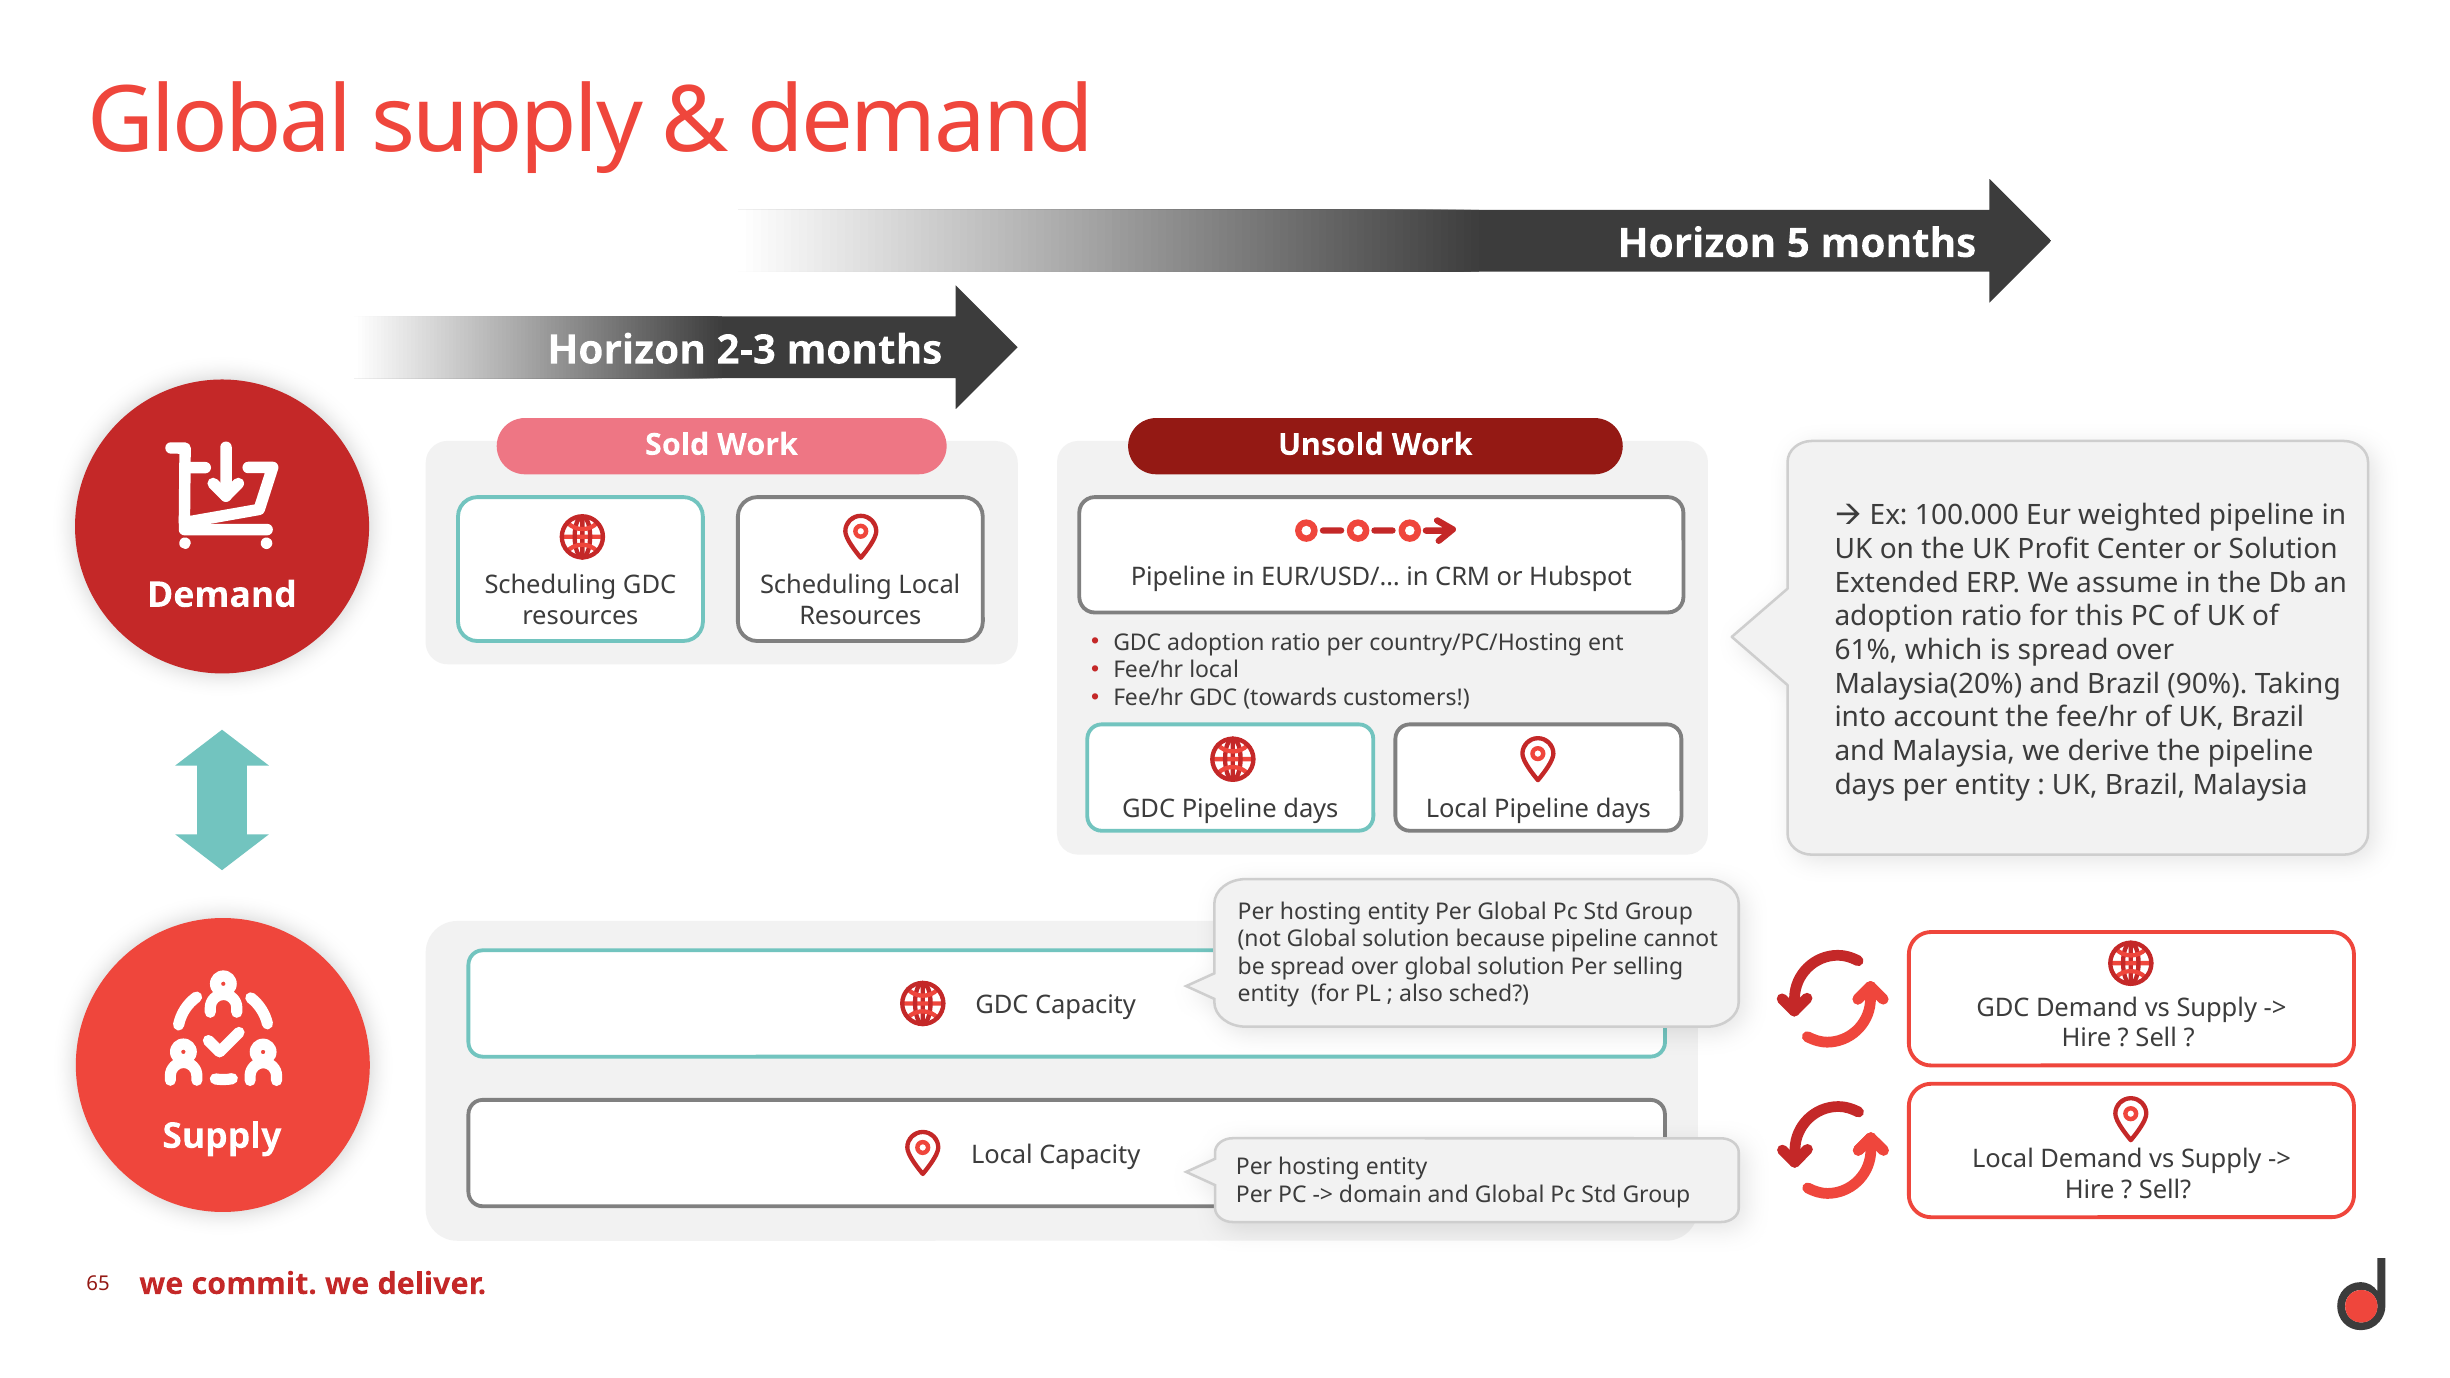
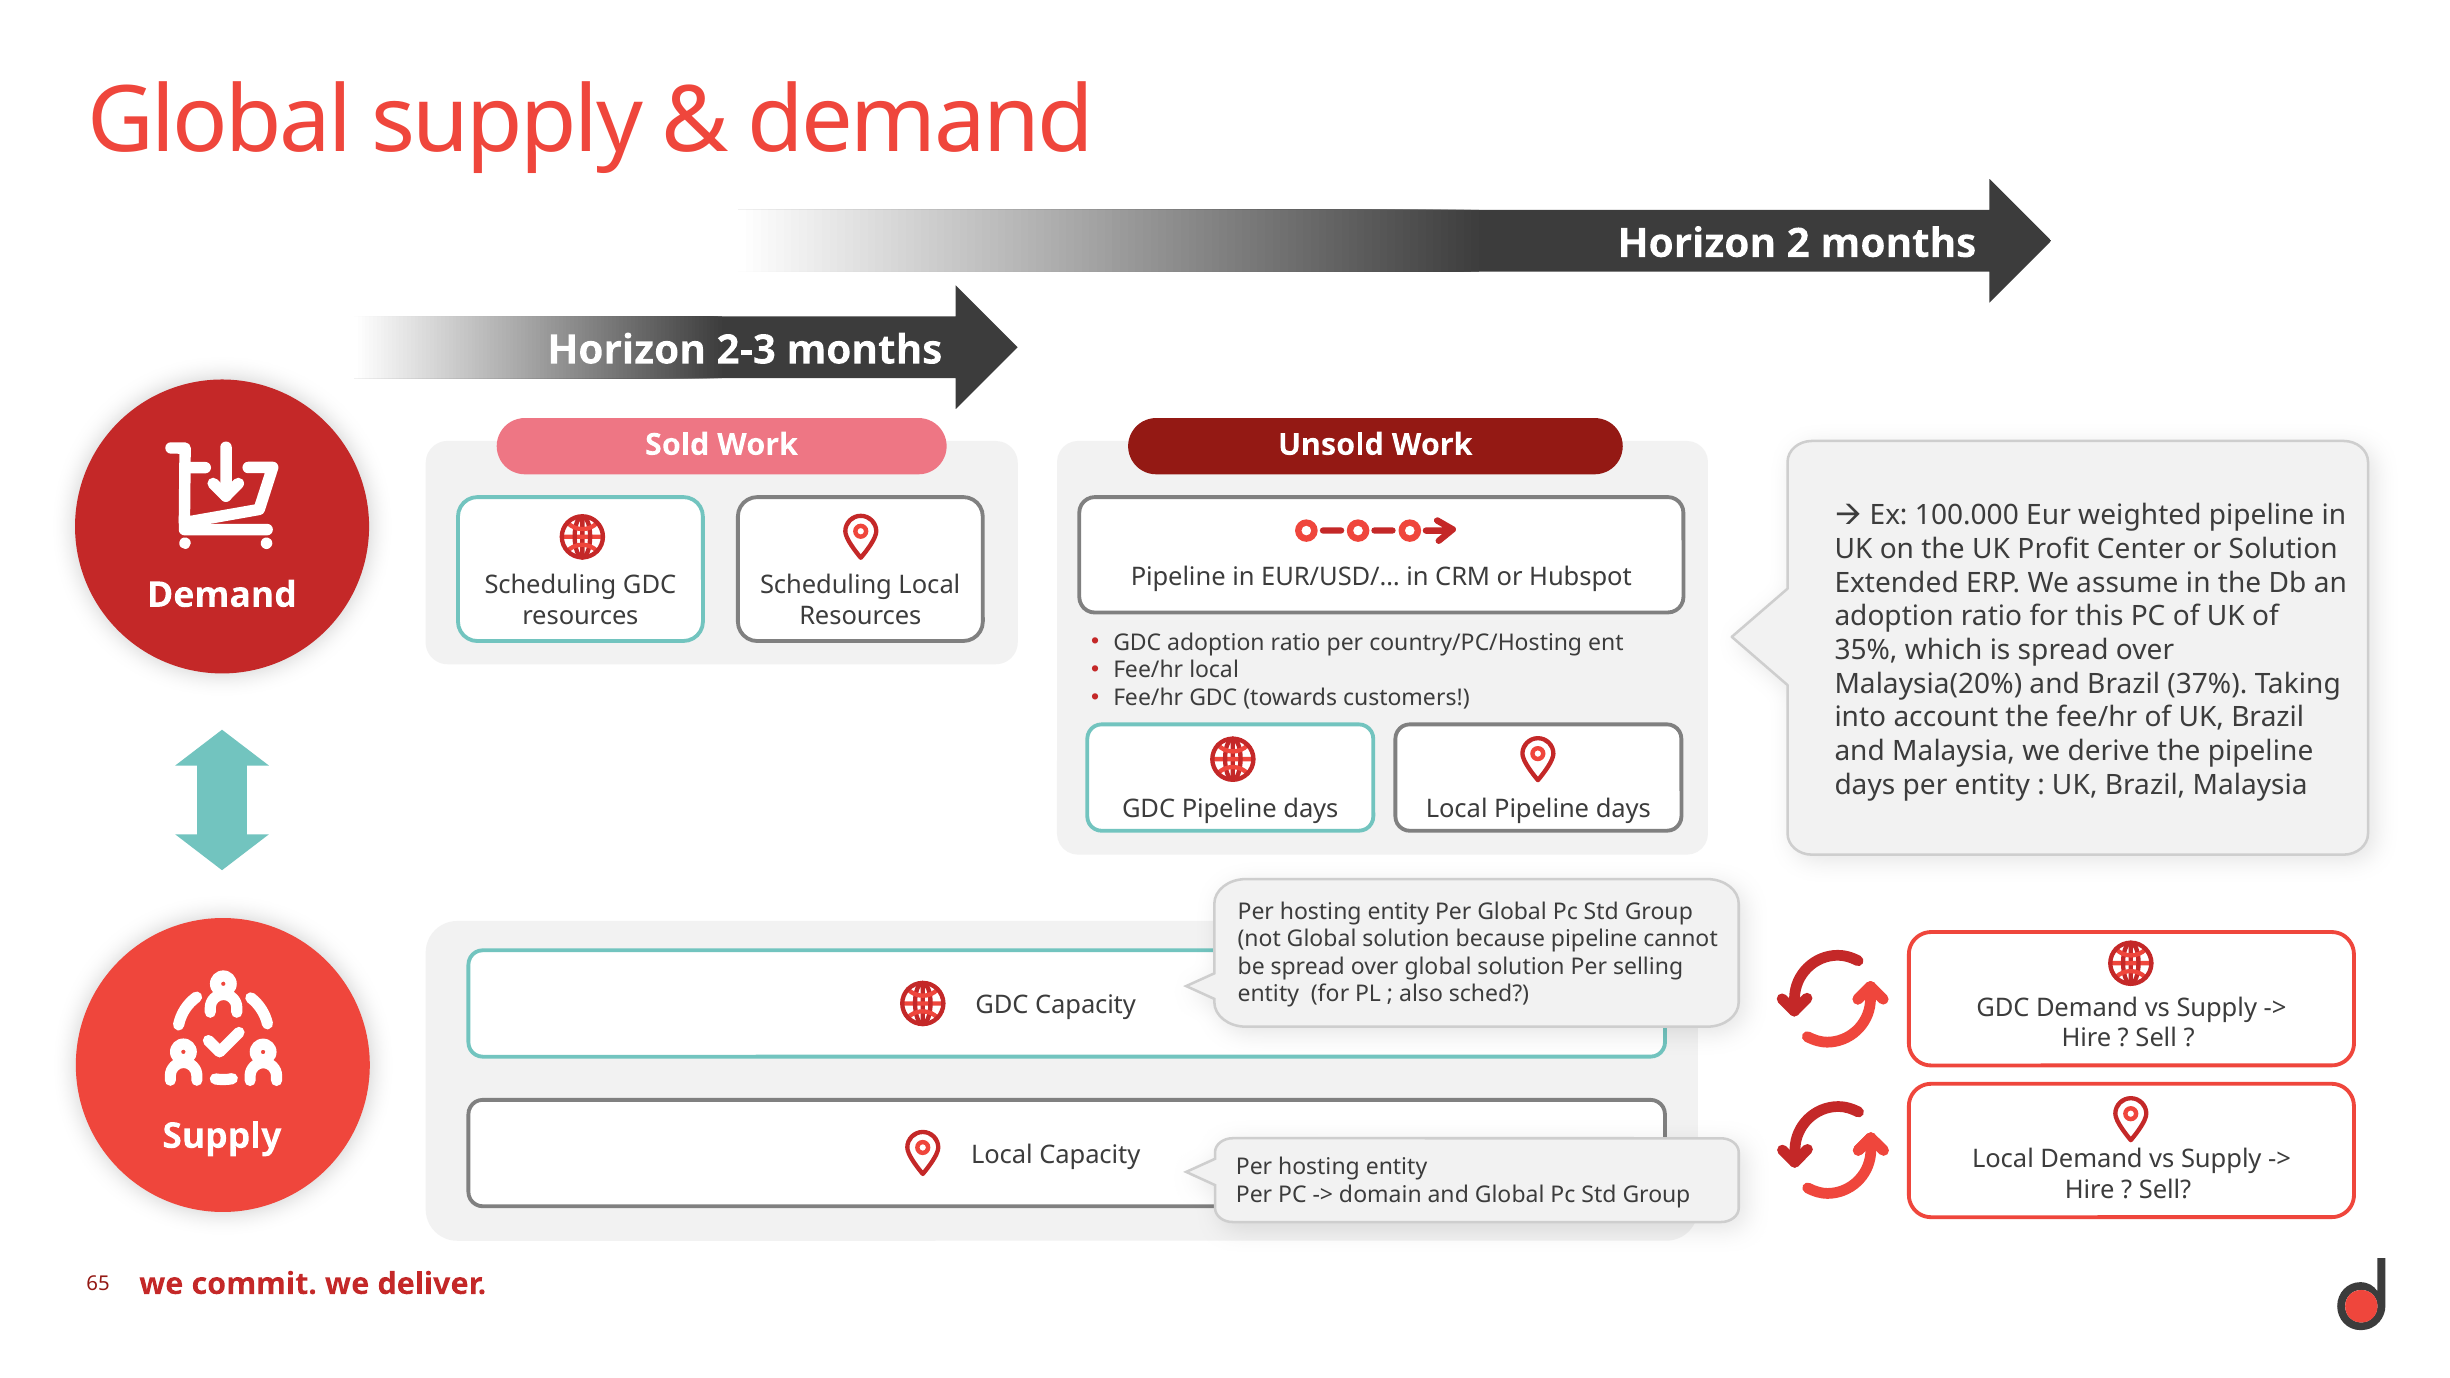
5: 5 -> 2
61%: 61% -> 35%
90%: 90% -> 37%
